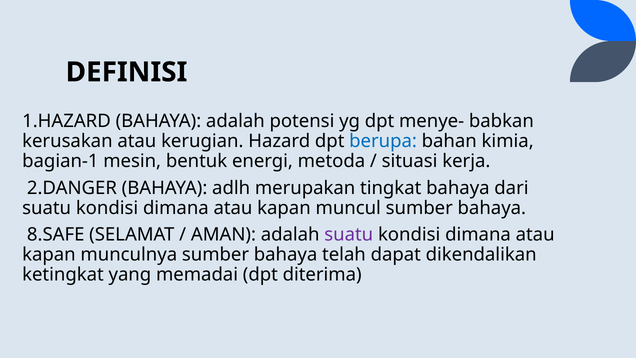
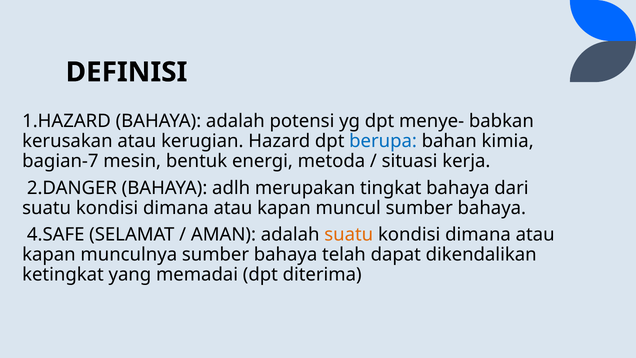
bagian-1: bagian-1 -> bagian-7
8.SAFE: 8.SAFE -> 4.SAFE
suatu at (349, 234) colour: purple -> orange
